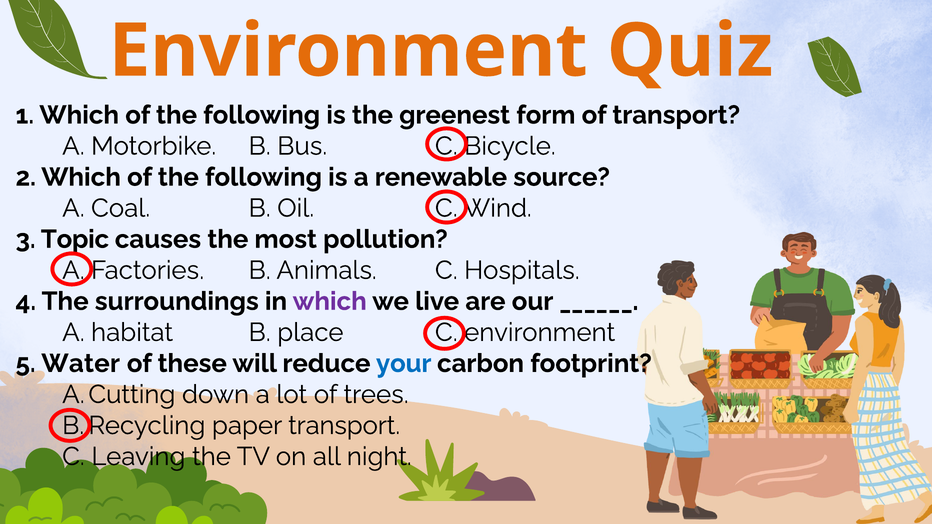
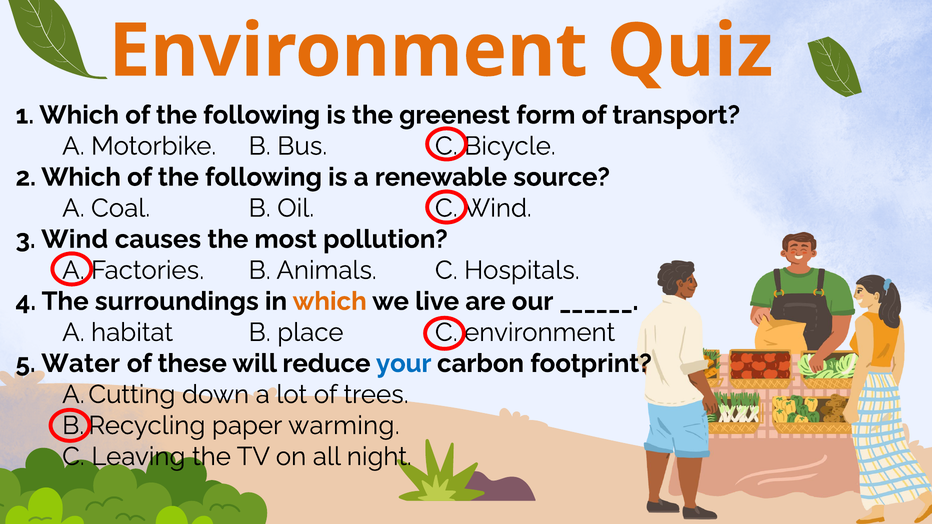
3 Topic: Topic -> Wind
which at (330, 301) colour: purple -> orange
paper transport: transport -> warming
